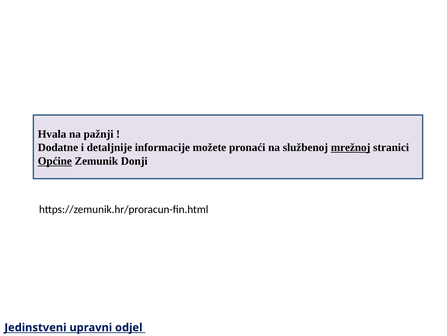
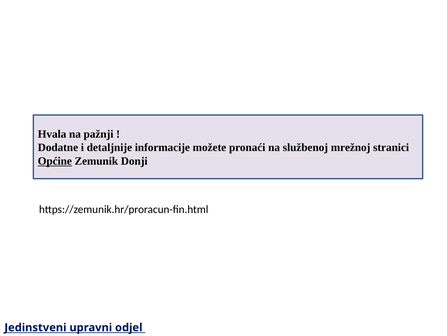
mrežnoj underline: present -> none
